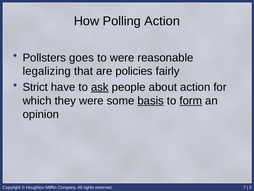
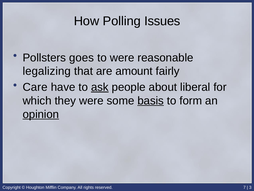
Polling Action: Action -> Issues
policies: policies -> amount
Strict: Strict -> Care
about action: action -> liberal
form underline: present -> none
opinion underline: none -> present
